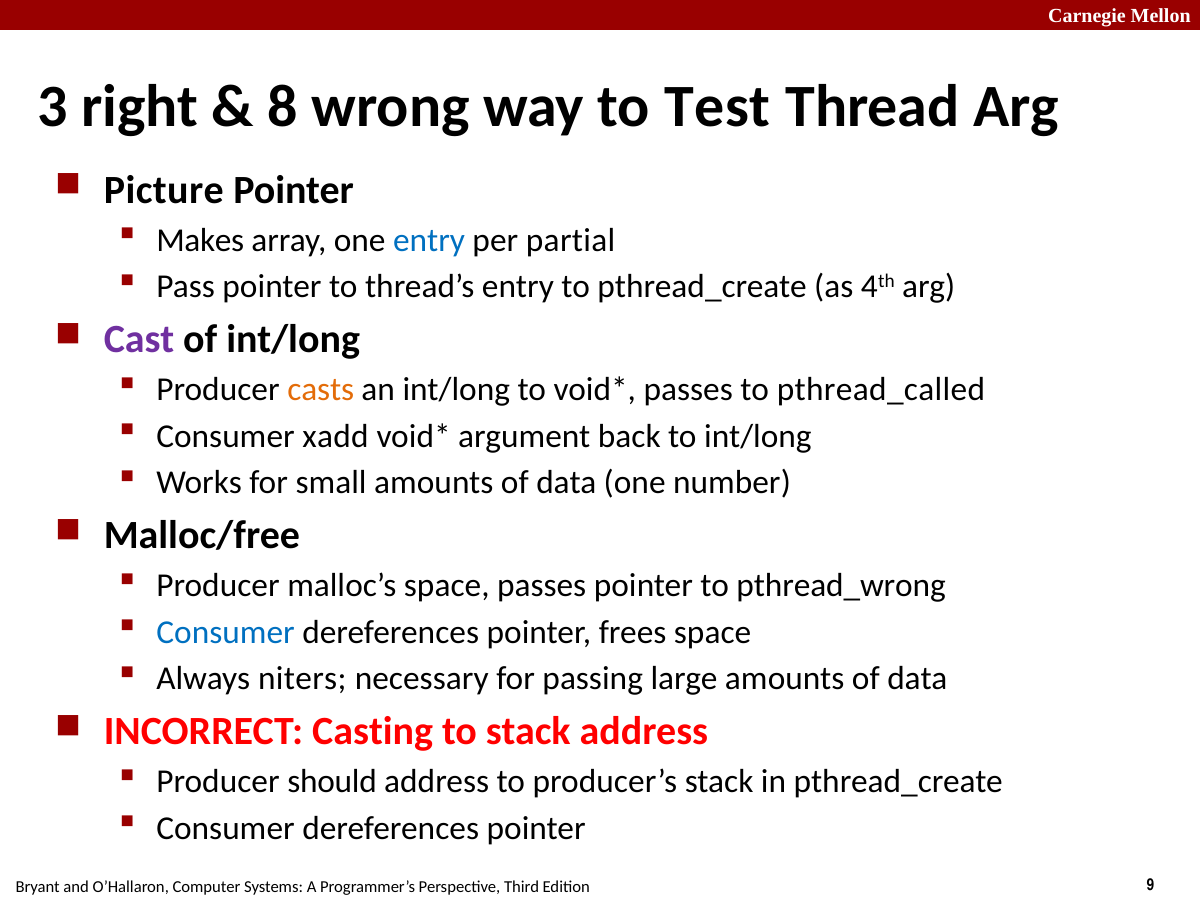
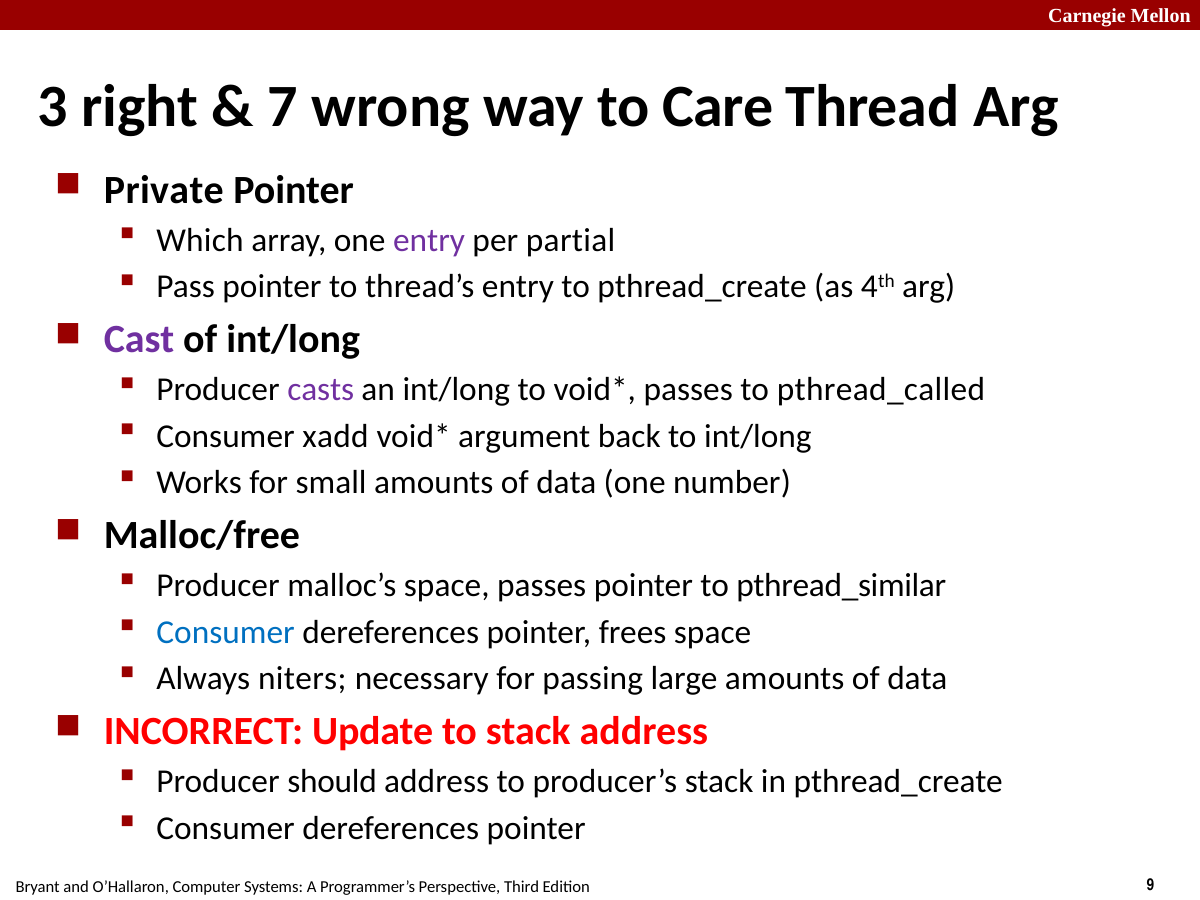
8: 8 -> 7
Test: Test -> Care
Picture: Picture -> Private
Makes: Makes -> Which
entry at (429, 240) colour: blue -> purple
casts colour: orange -> purple
pthread_wrong: pthread_wrong -> pthread_similar
Casting: Casting -> Update
